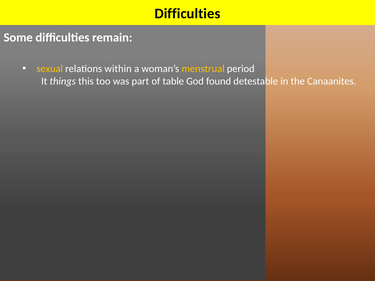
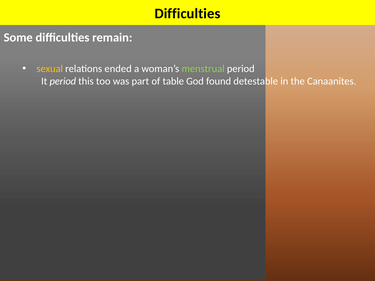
within: within -> ended
menstrual colour: yellow -> light green
It things: things -> period
